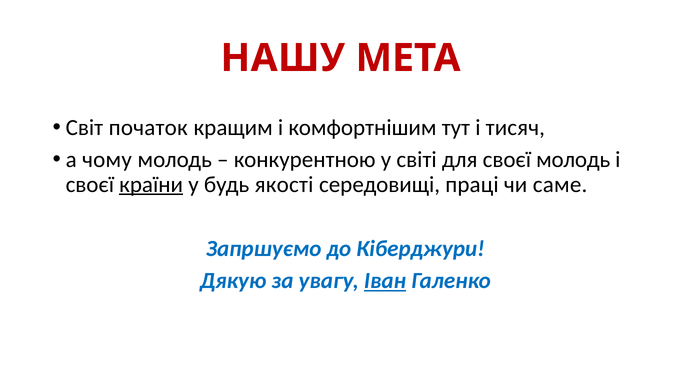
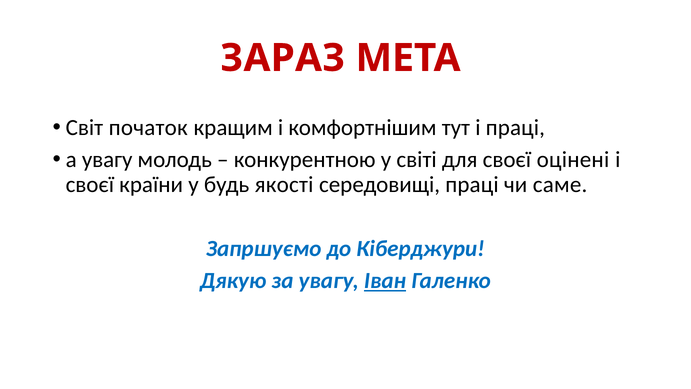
НАШУ: НАШУ -> ЗАРАЗ
і тисяч: тисяч -> праці
а чому: чому -> увагу
своєї молодь: молодь -> оцінені
країни underline: present -> none
